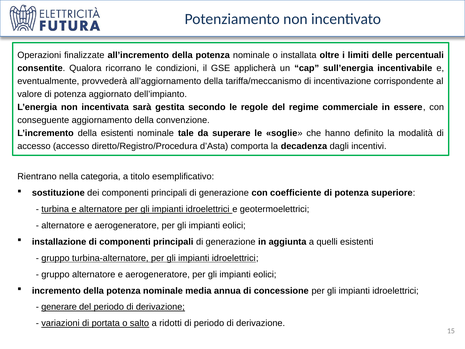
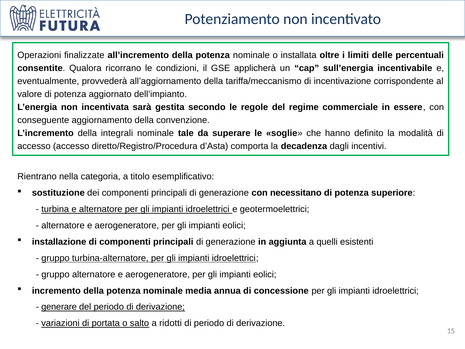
della esistenti: esistenti -> integrali
coefficiente: coefficiente -> necessitano
